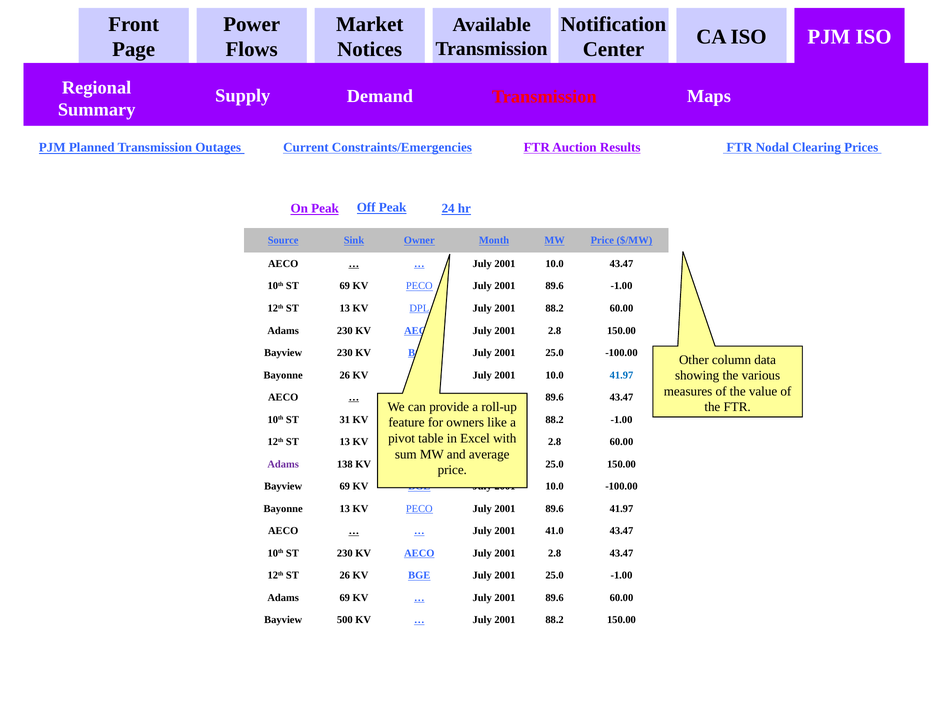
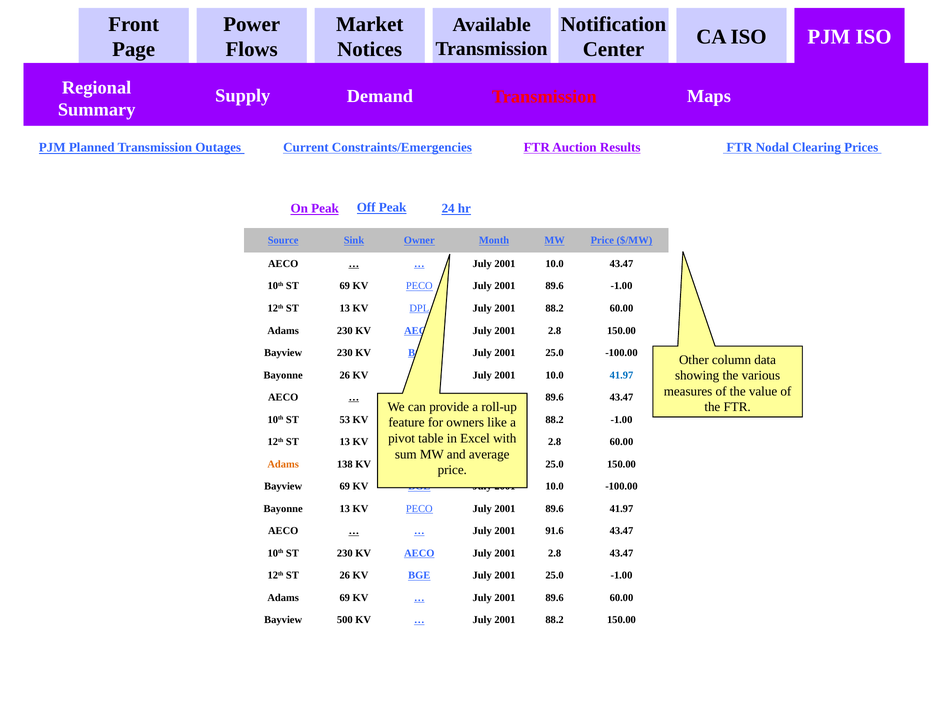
31: 31 -> 53
Adams at (283, 464) colour: purple -> orange
41.0: 41.0 -> 91.6
